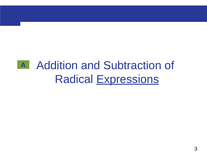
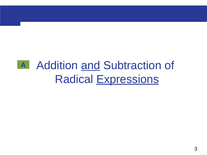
and underline: none -> present
